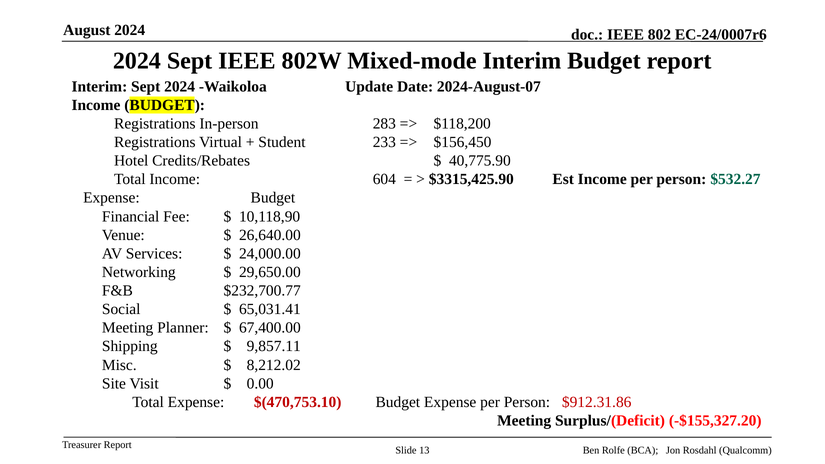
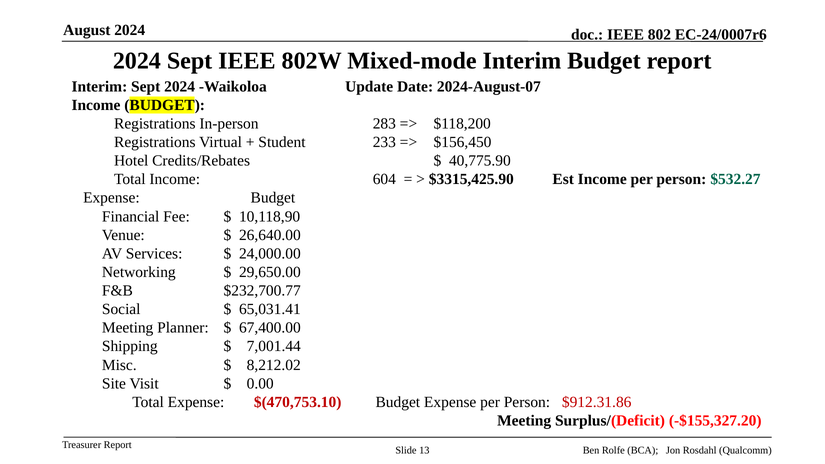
9,857.11: 9,857.11 -> 7,001.44
